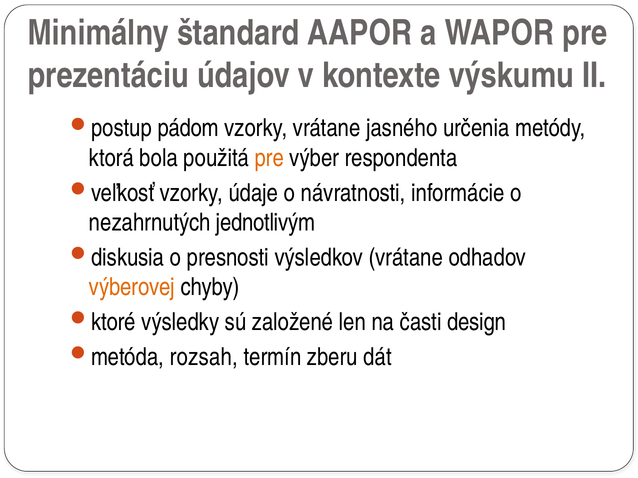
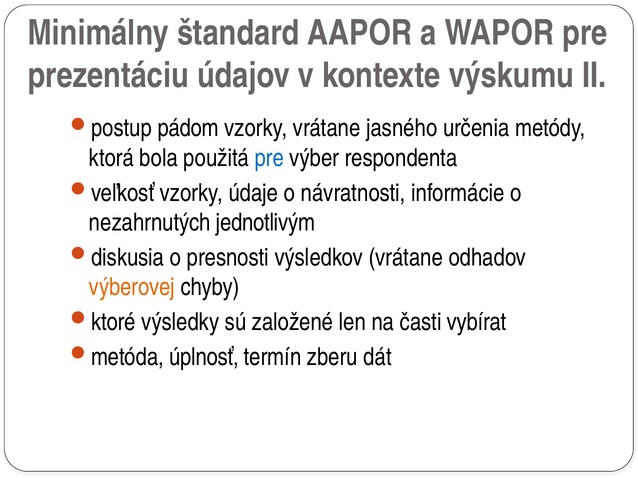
pre at (269, 158) colour: orange -> blue
design: design -> vybírat
rozsah: rozsah -> úplnosť
